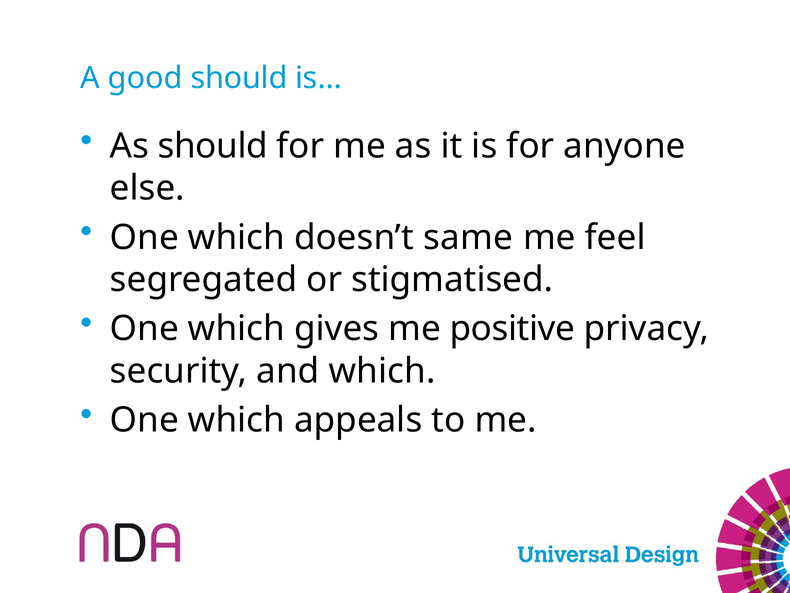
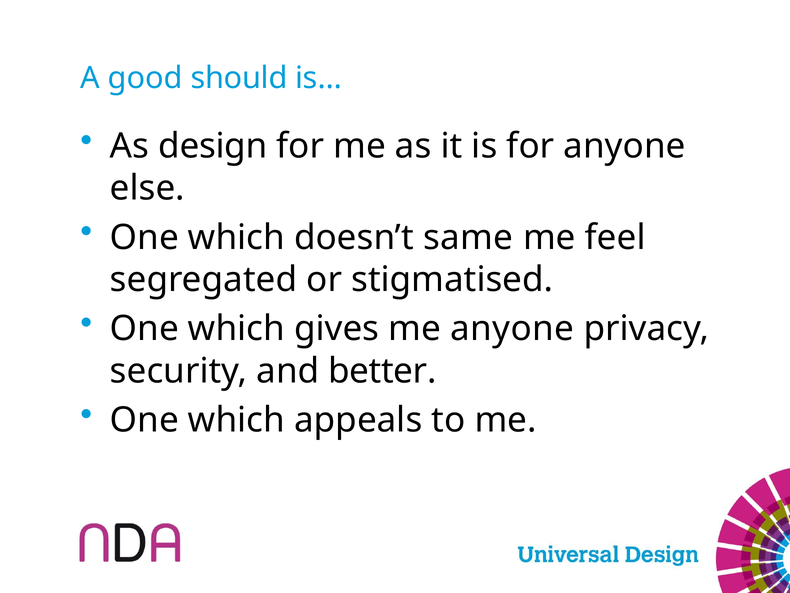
As should: should -> design
me positive: positive -> anyone
and which: which -> better
